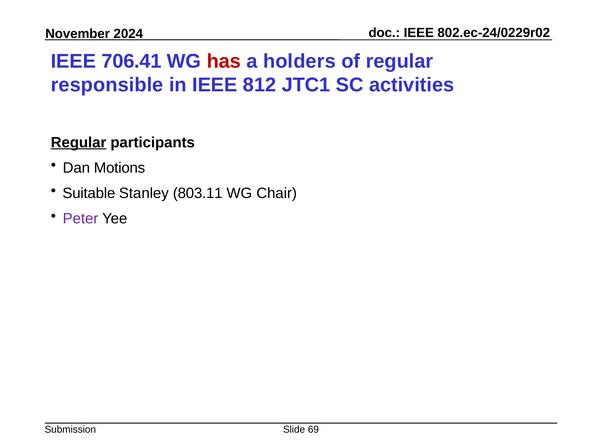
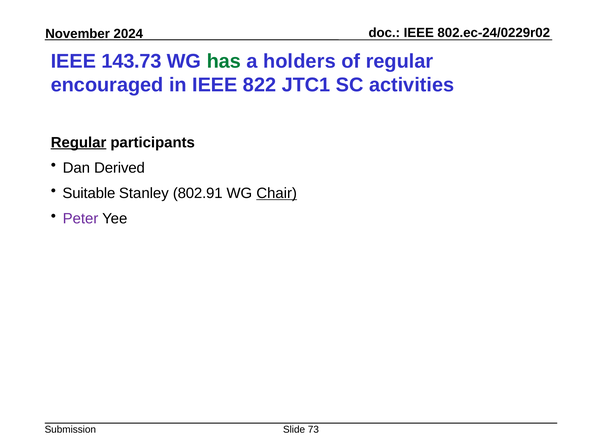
706.41: 706.41 -> 143.73
has colour: red -> green
responsible: responsible -> encouraged
812: 812 -> 822
Motions: Motions -> Derived
803.11: 803.11 -> 802.91
Chair underline: none -> present
69: 69 -> 73
